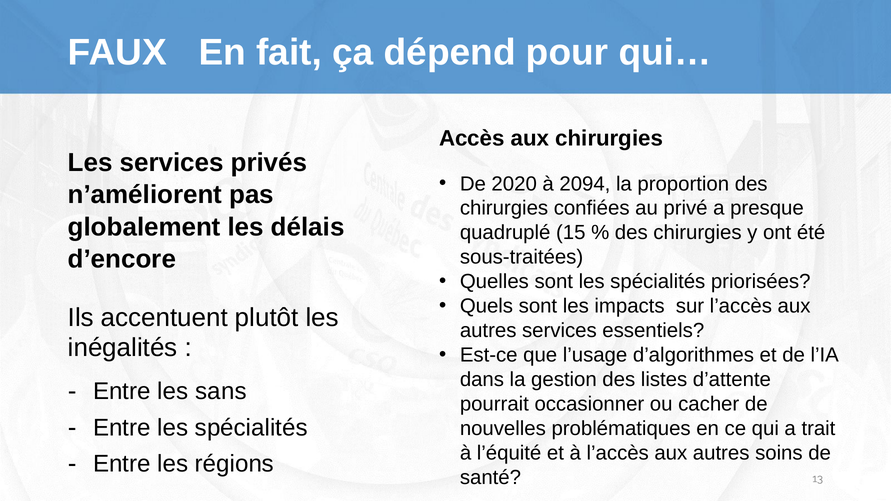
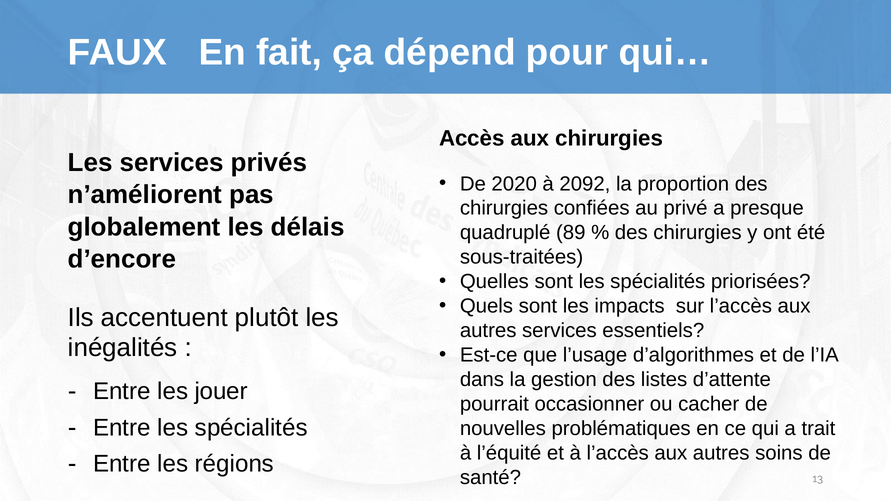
2094: 2094 -> 2092
15: 15 -> 89
sans: sans -> jouer
